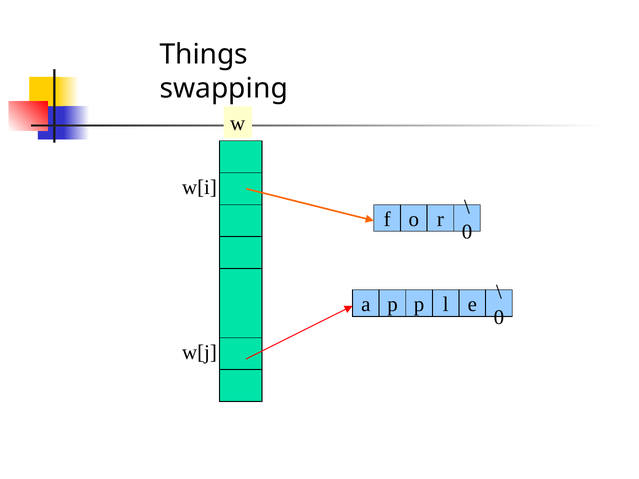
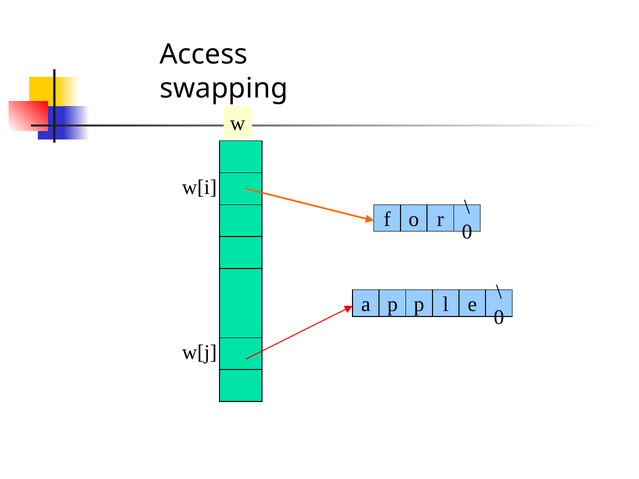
Things: Things -> Access
